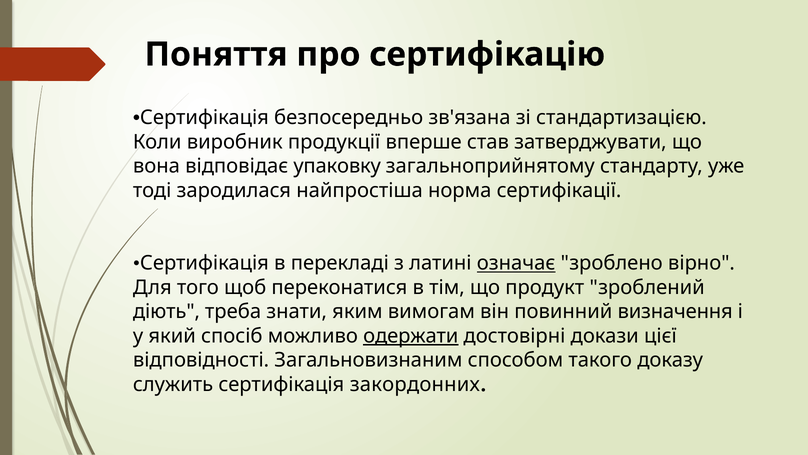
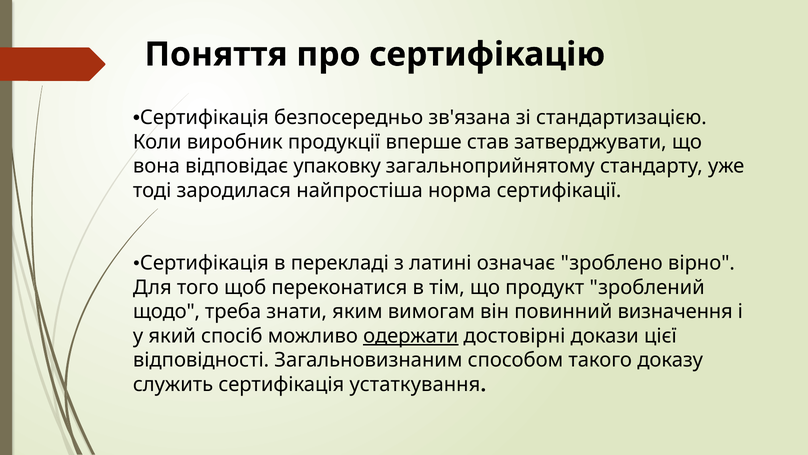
означає underline: present -> none
діють: діють -> щодо
закордонних: закордонних -> устаткування
